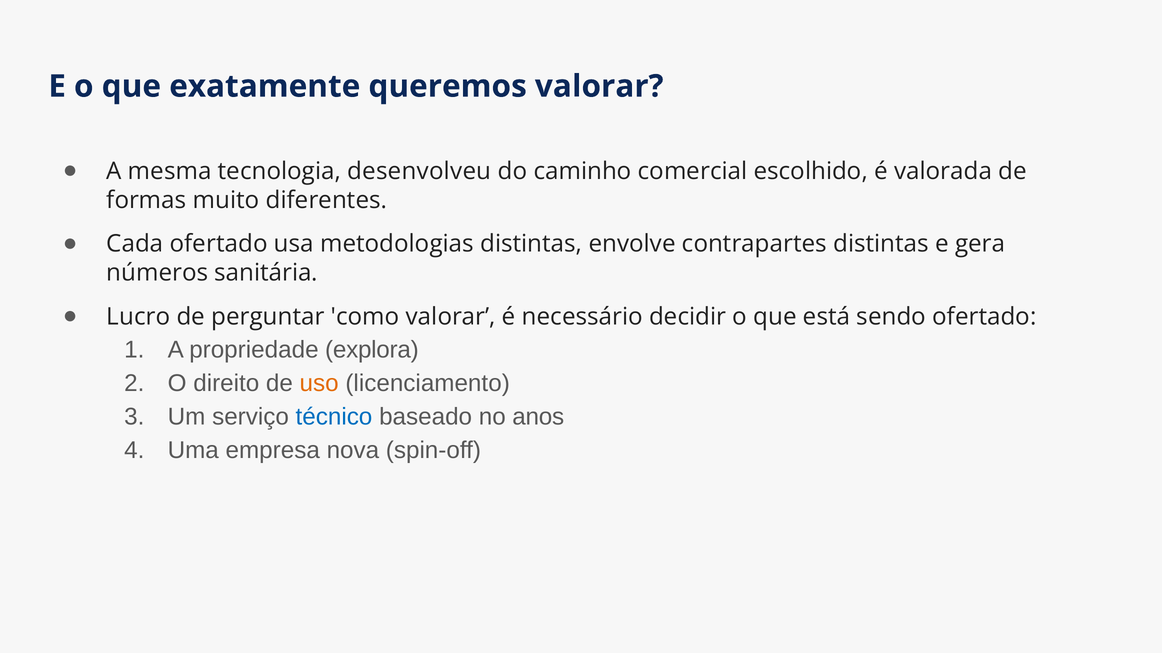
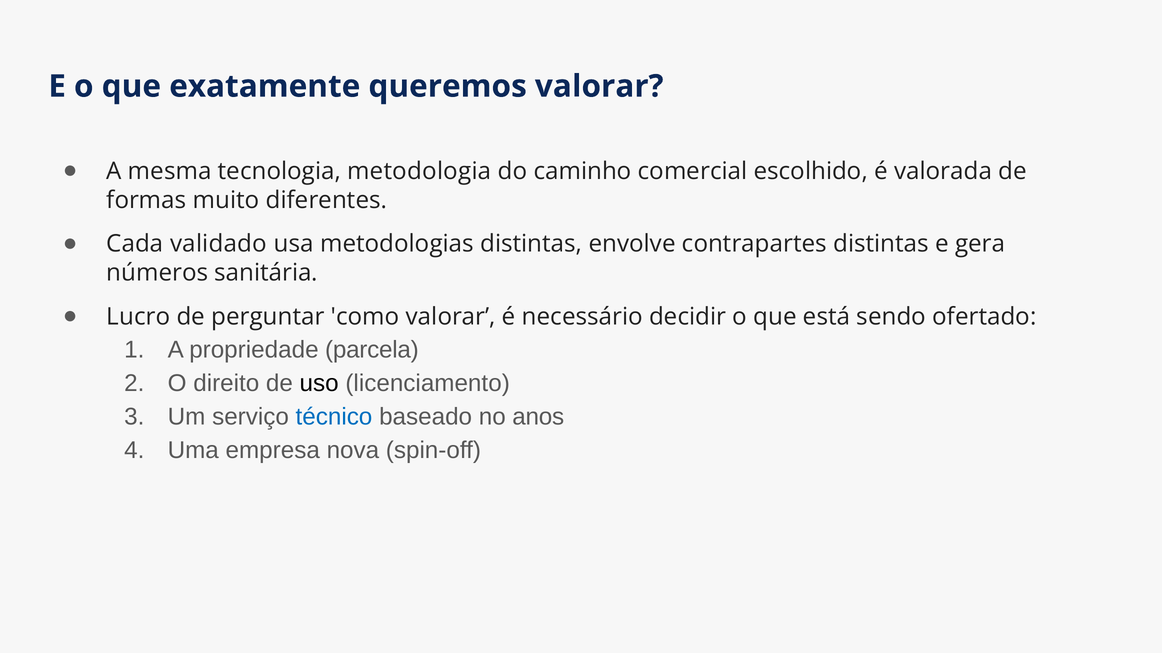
desenvolveu: desenvolveu -> metodologia
Cada ofertado: ofertado -> validado
explora: explora -> parcela
uso colour: orange -> black
